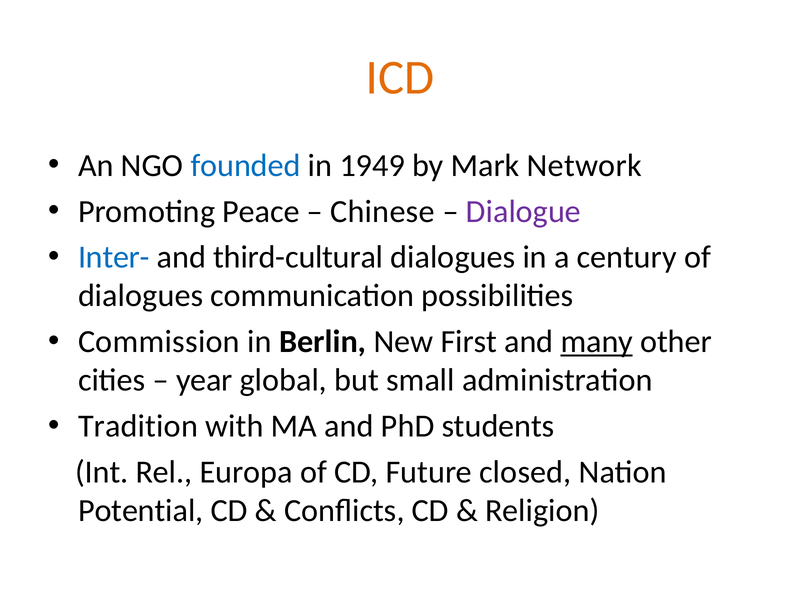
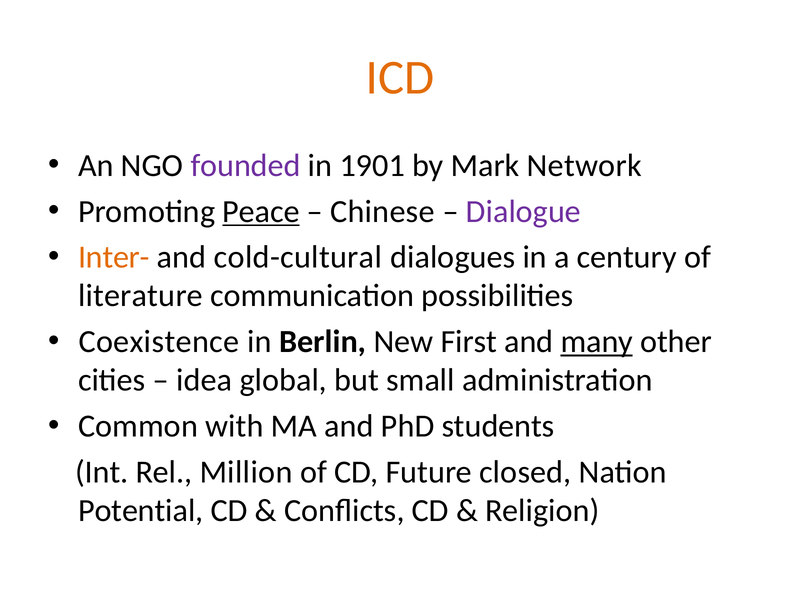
founded colour: blue -> purple
1949: 1949 -> 1901
Peace underline: none -> present
Inter- colour: blue -> orange
third-cultural: third-cultural -> cold-cultural
dialogues at (141, 296): dialogues -> literature
Commission: Commission -> Coexistence
year: year -> idea
Tradition: Tradition -> Common
Europa: Europa -> Million
